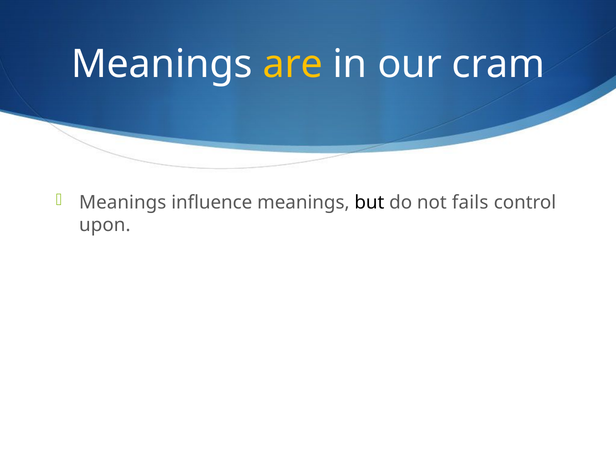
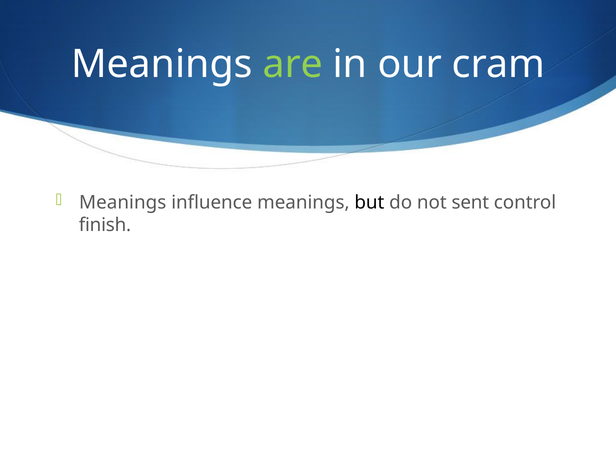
are colour: yellow -> light green
fails: fails -> sent
upon: upon -> finish
